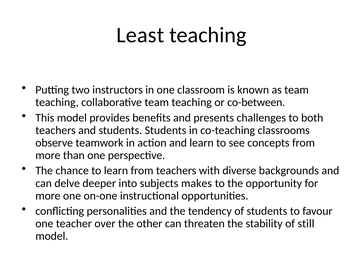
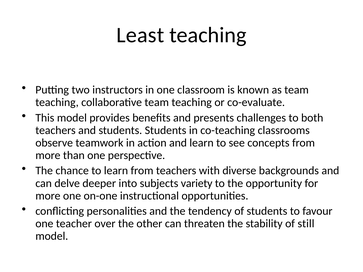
co-between: co-between -> co-evaluate
makes: makes -> variety
